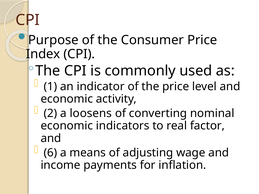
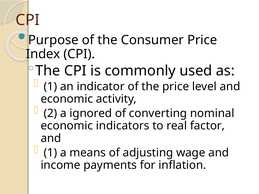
loosens: loosens -> ignored
6 at (50, 153): 6 -> 1
